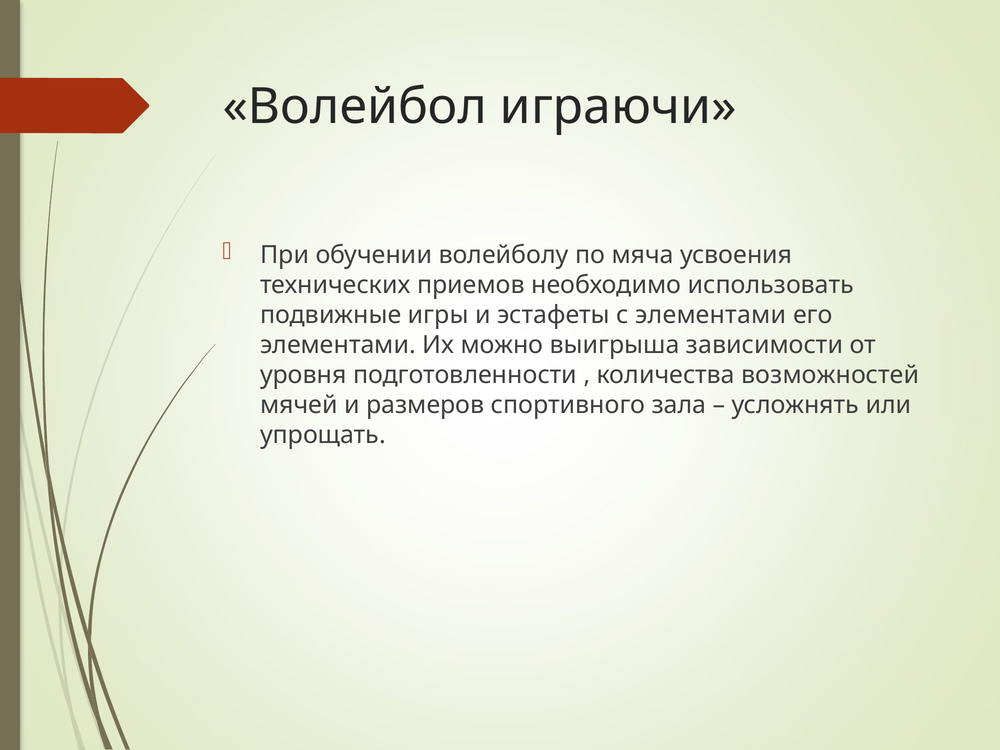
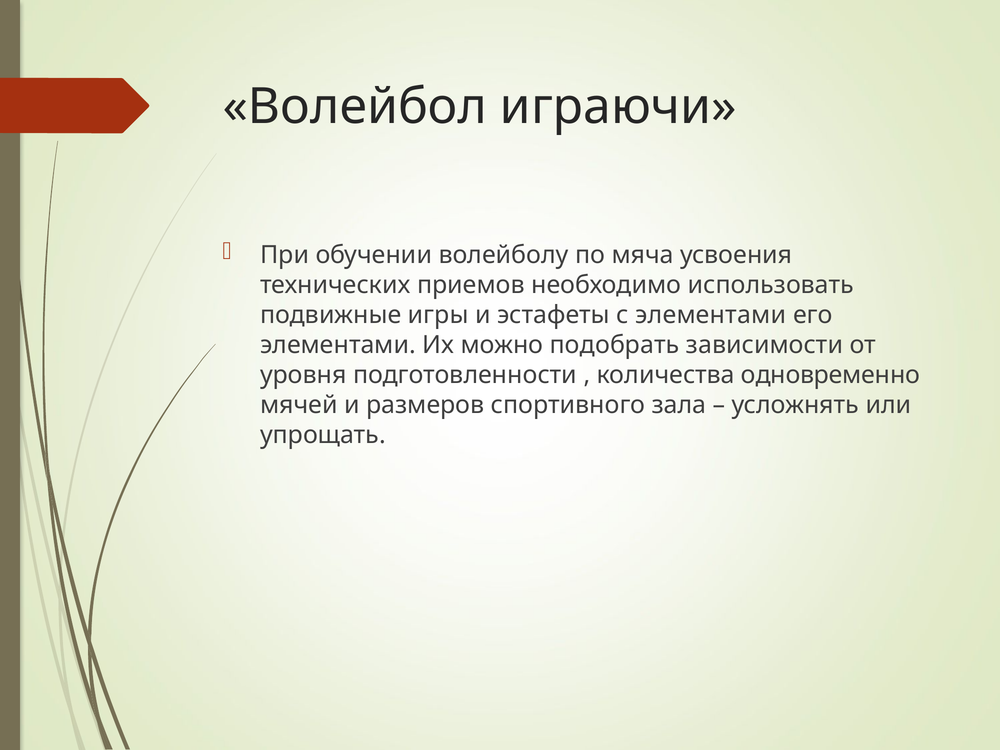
выигрыша: выигрыша -> подобрать
возможностей: возможностей -> одновременно
